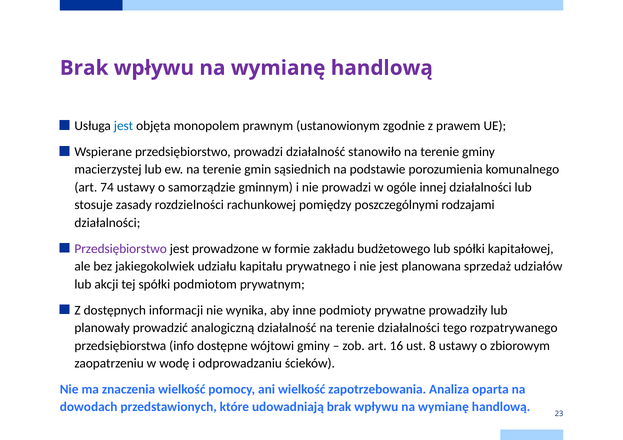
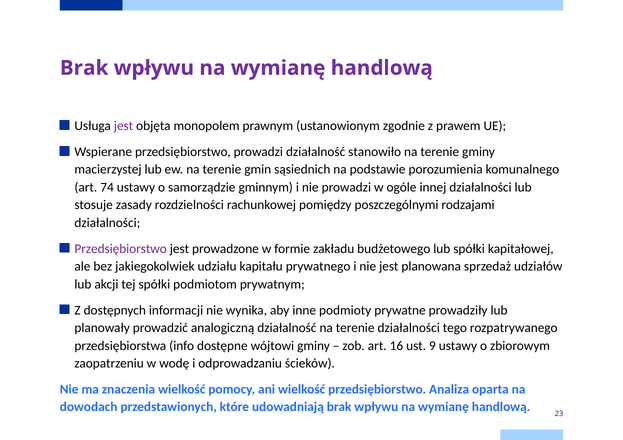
jest at (124, 126) colour: blue -> purple
8: 8 -> 9
wielkość zapotrzebowania: zapotrzebowania -> przedsiębiorstwo
